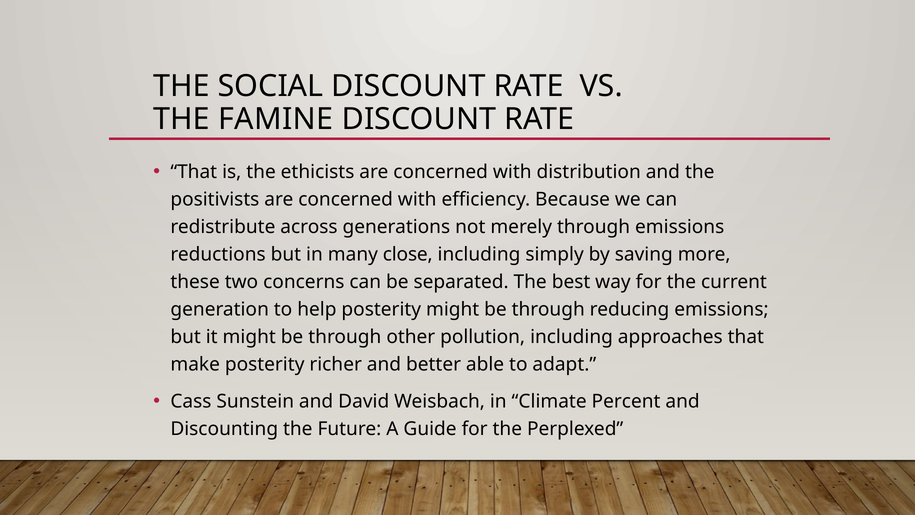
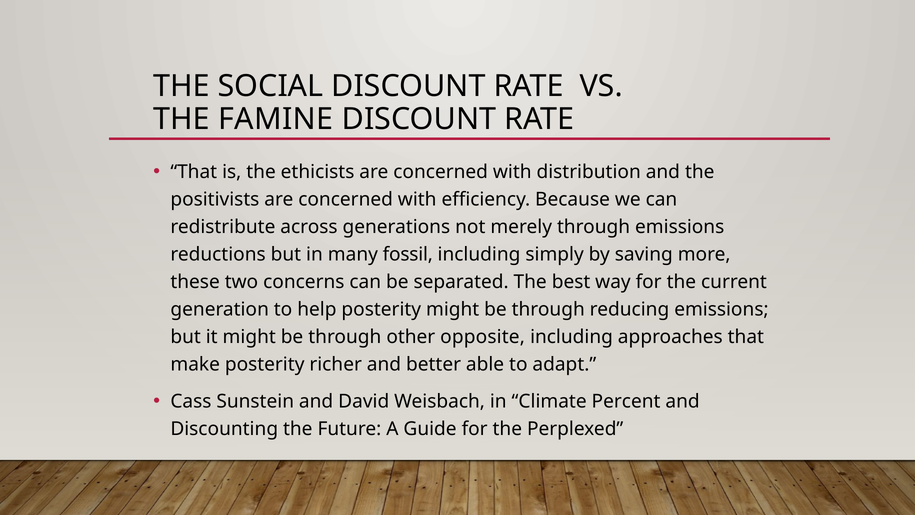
close: close -> fossil
pollution: pollution -> opposite
